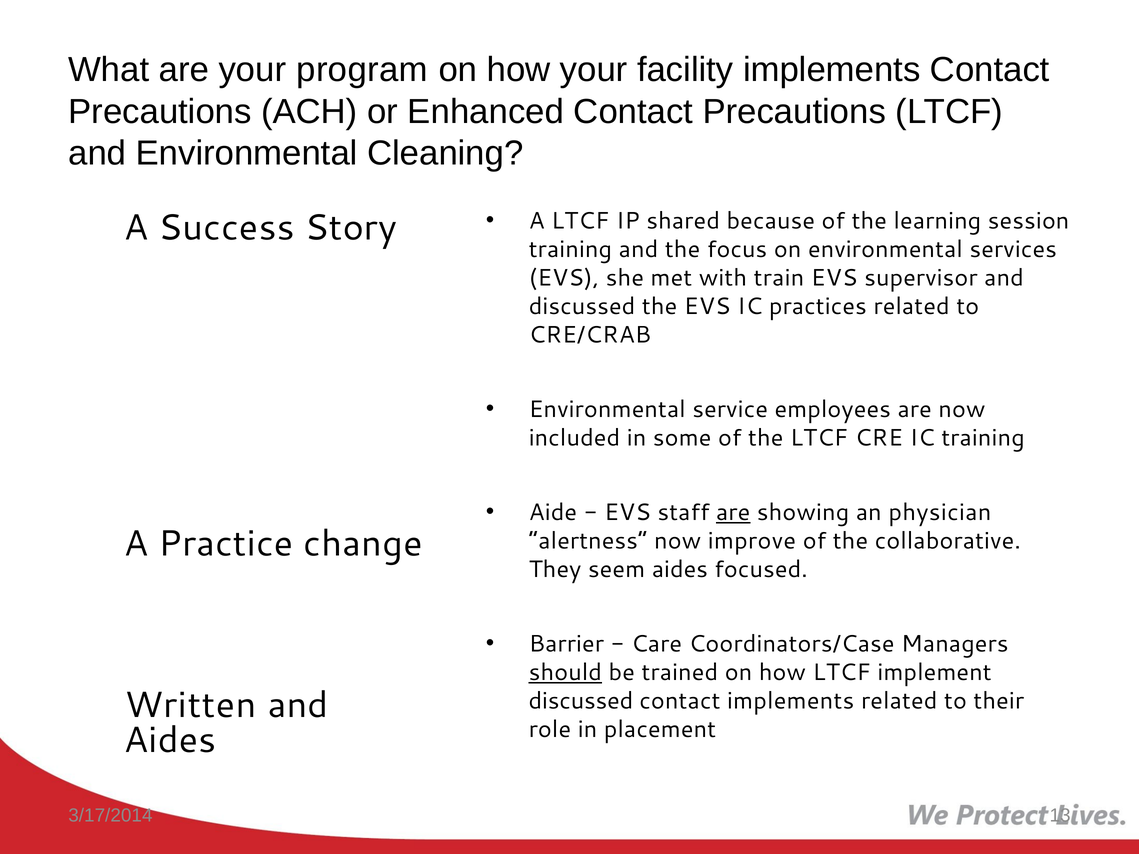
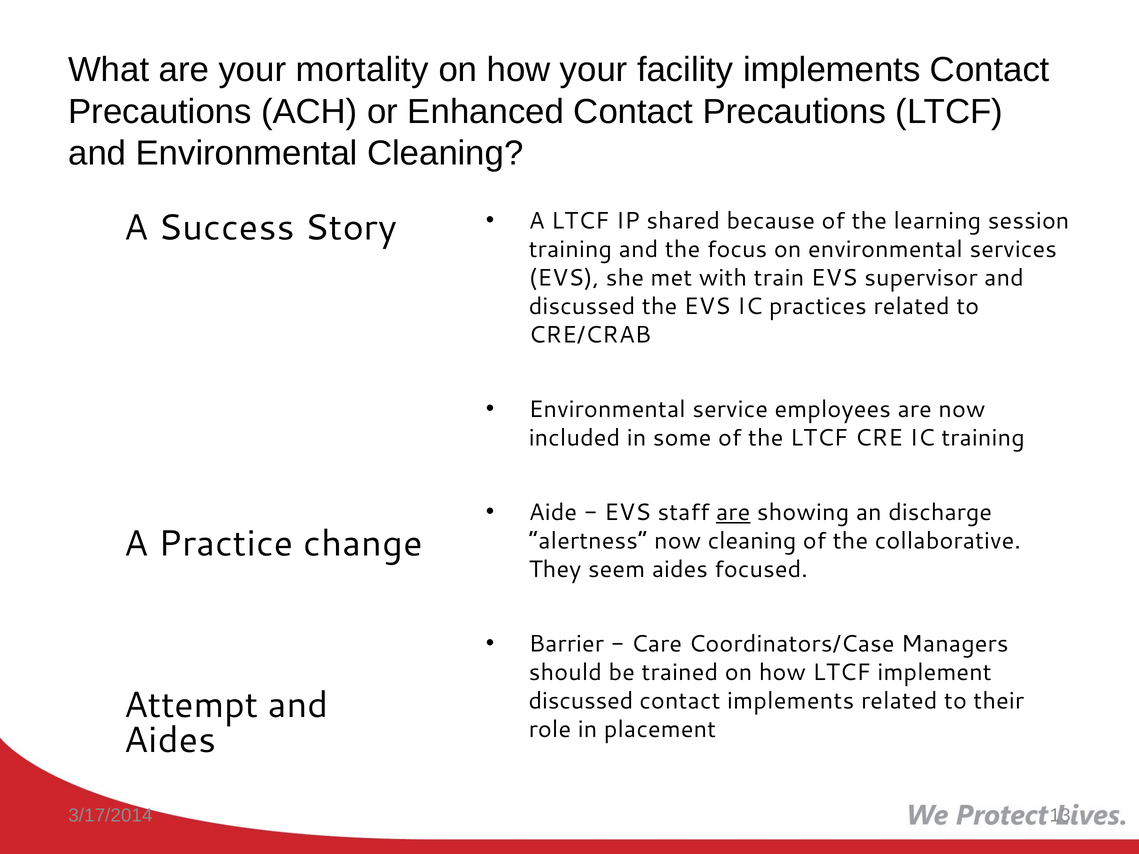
program: program -> mortality
physician: physician -> discharge
now improve: improve -> cleaning
should underline: present -> none
Written: Written -> Attempt
